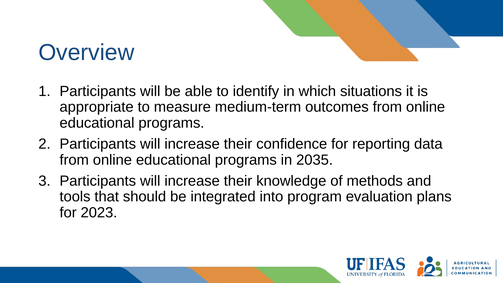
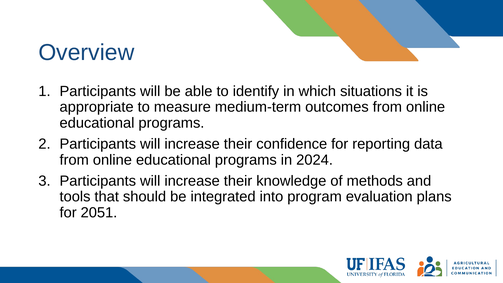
2035: 2035 -> 2024
2023: 2023 -> 2051
